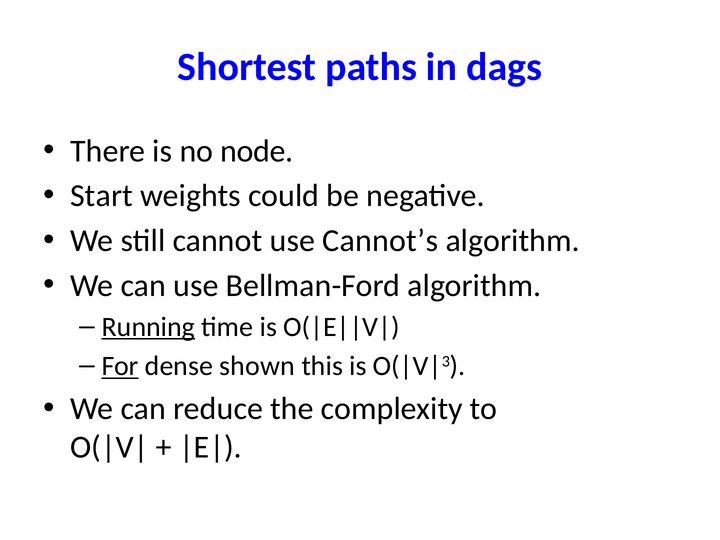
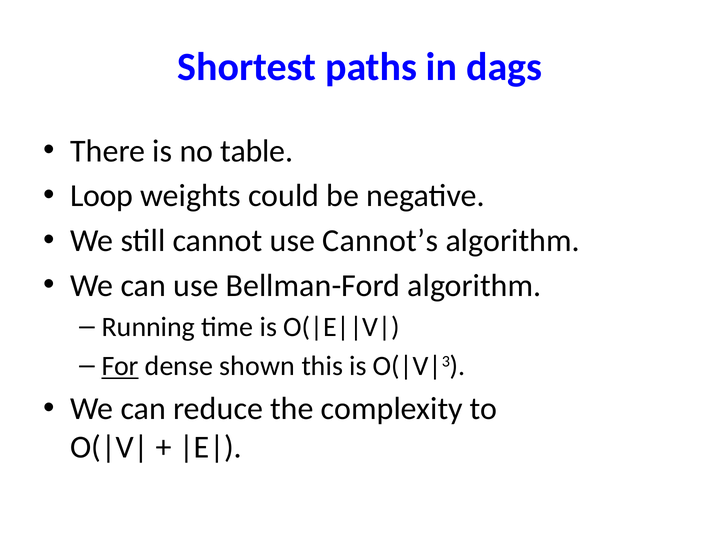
node: node -> table
Start: Start -> Loop
Running underline: present -> none
